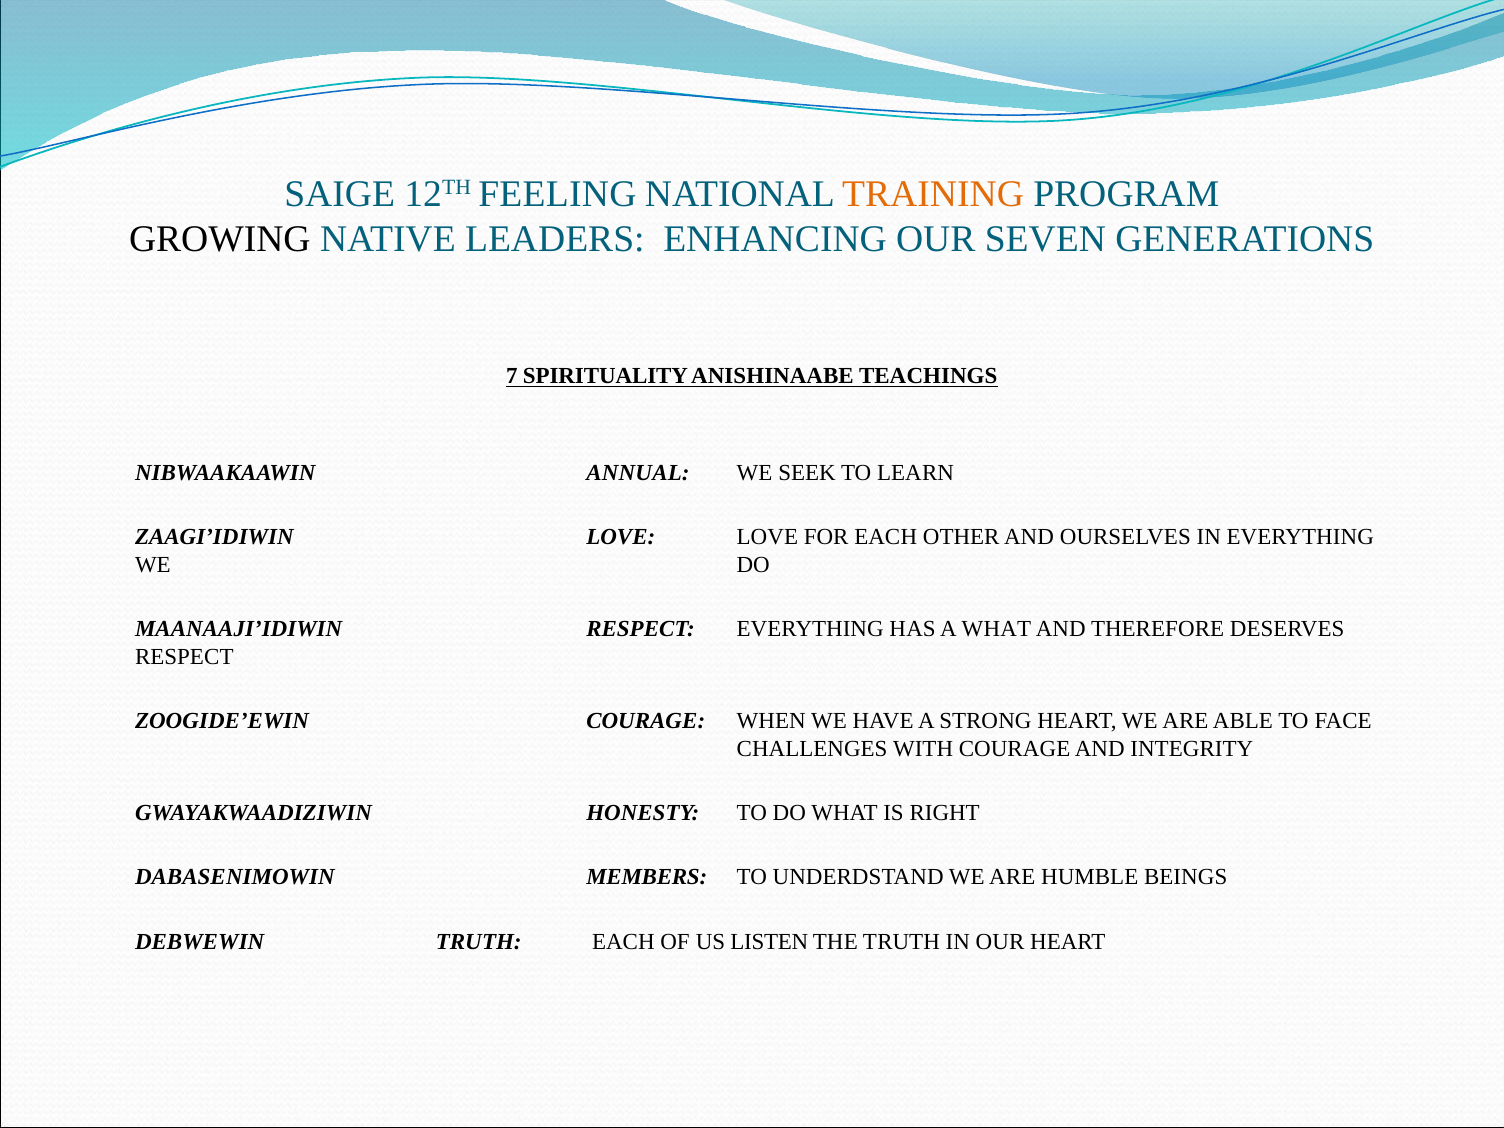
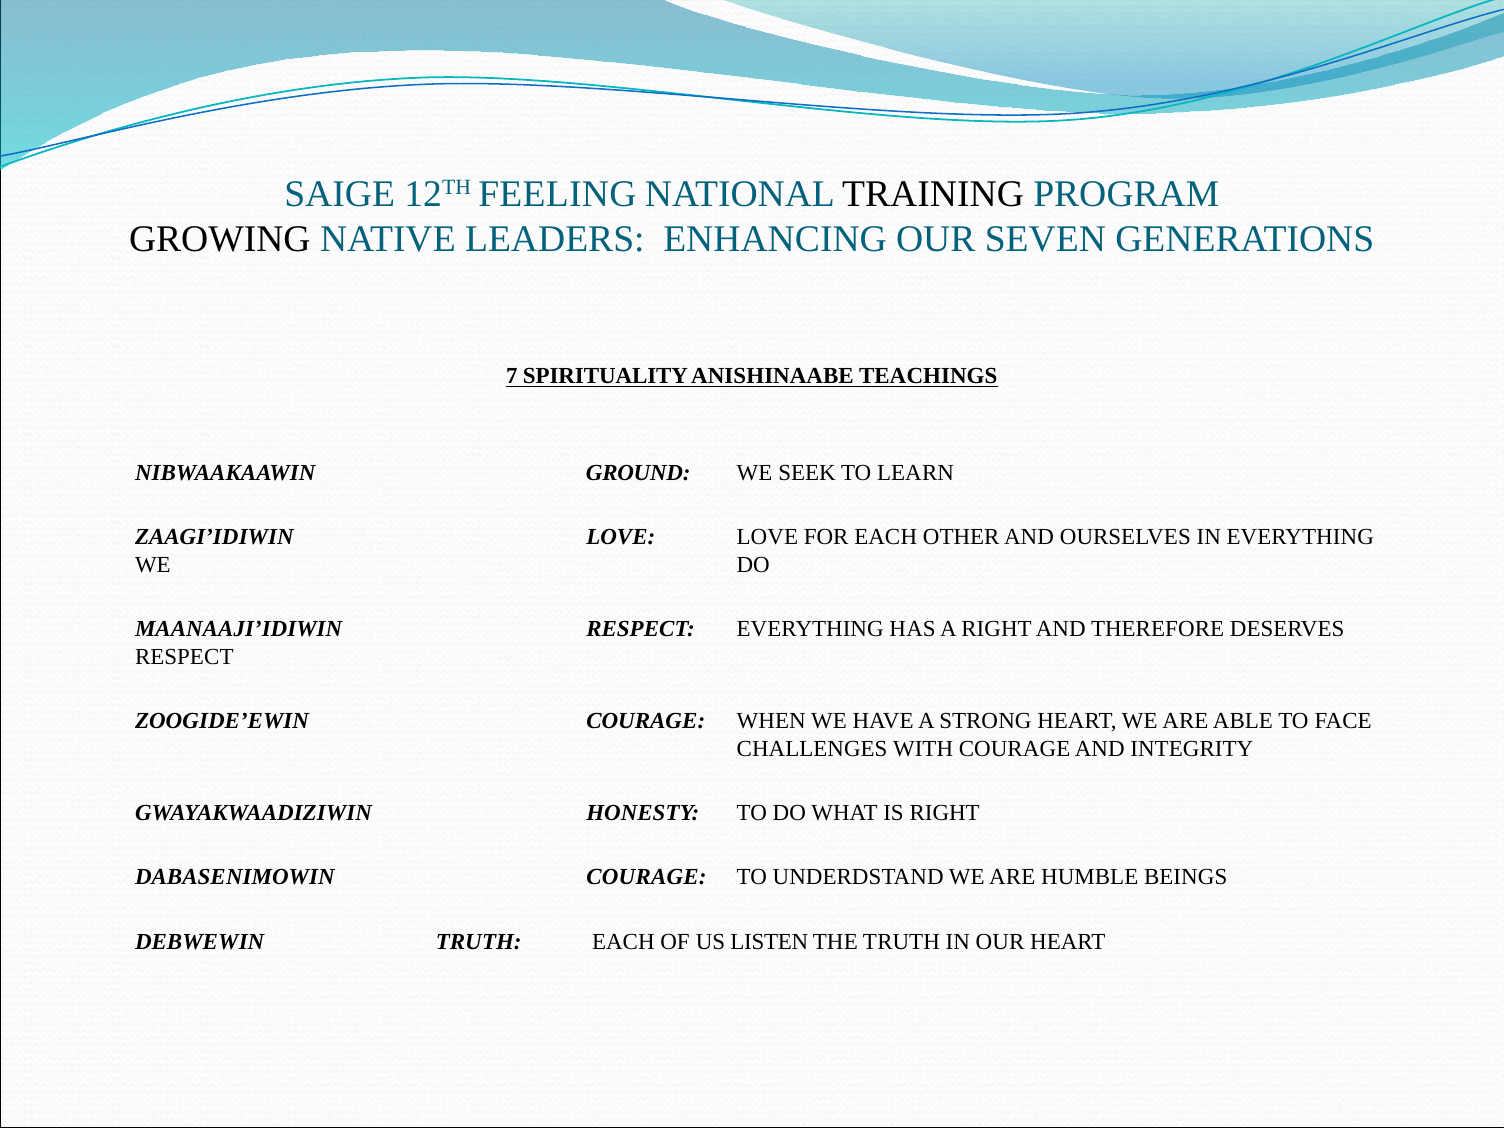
TRAINING colour: orange -> black
ANNUAL: ANNUAL -> GROUND
A WHAT: WHAT -> RIGHT
DABASENIMOWIN MEMBERS: MEMBERS -> COURAGE
